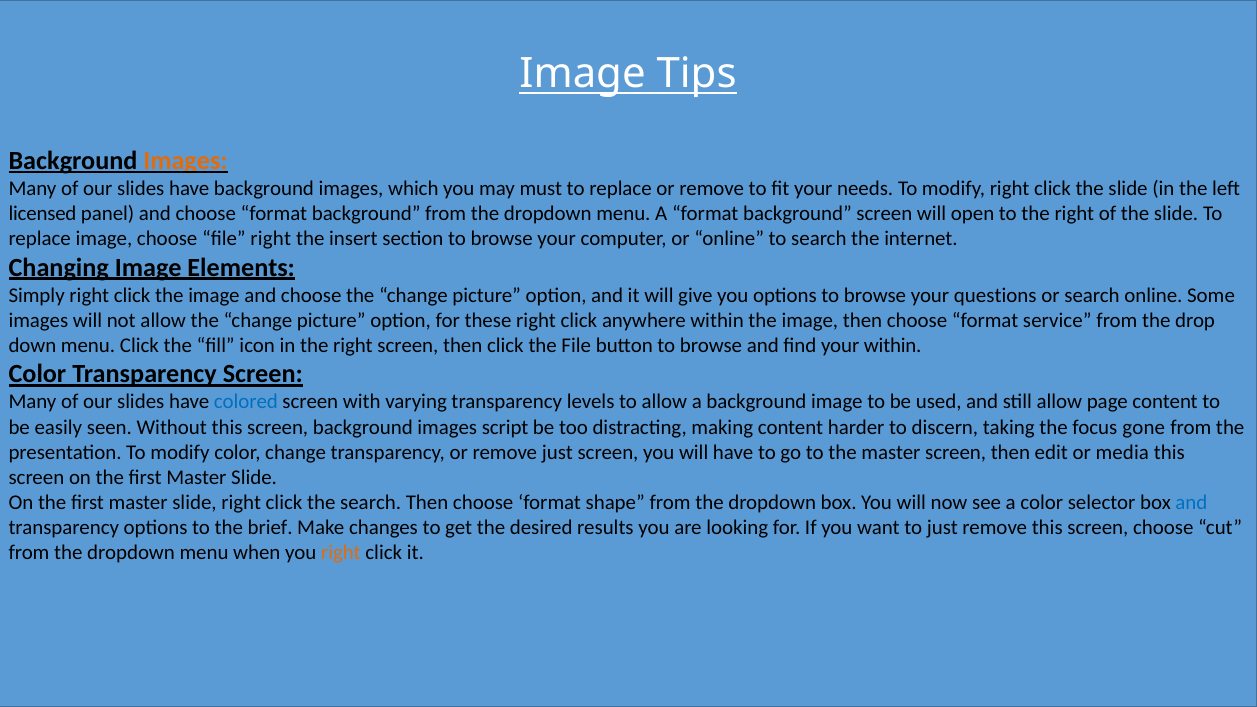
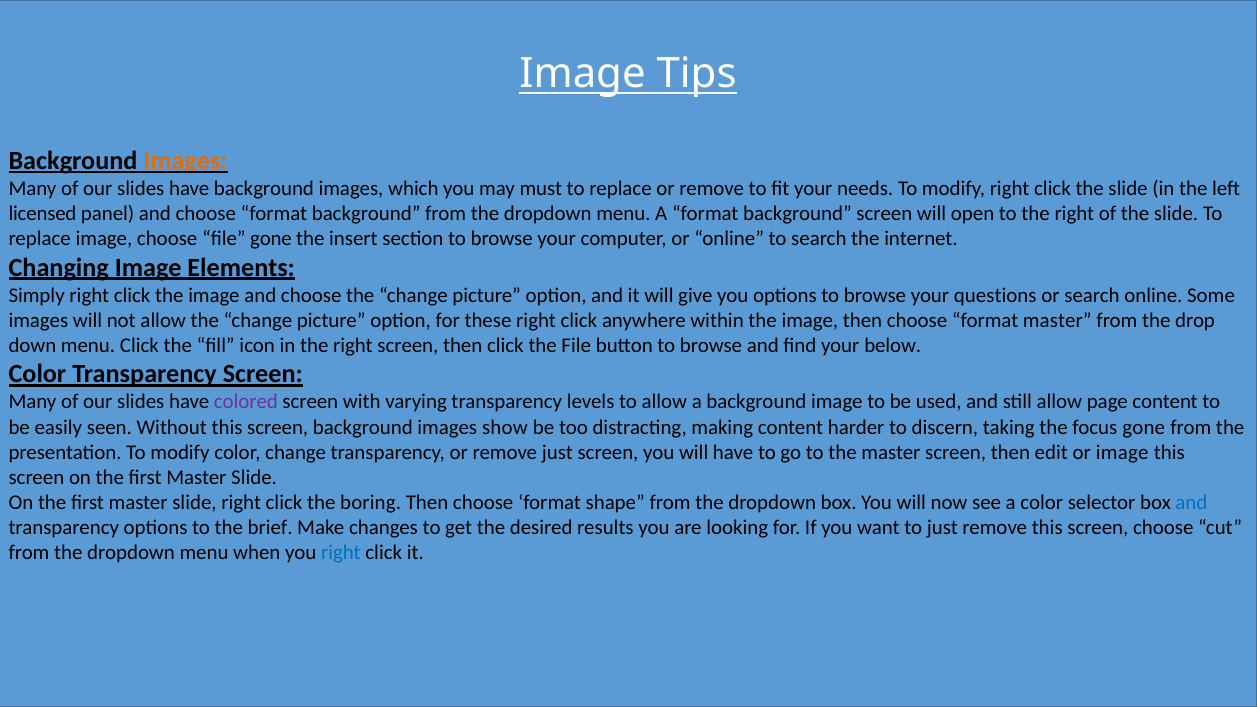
file right: right -> gone
format service: service -> master
your within: within -> below
colored colour: blue -> purple
script: script -> show
or media: media -> image
the search: search -> boring
right at (341, 553) colour: orange -> blue
